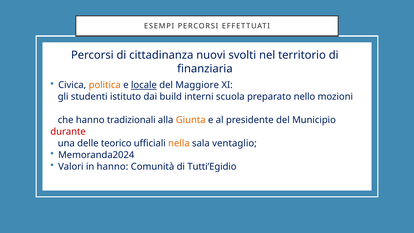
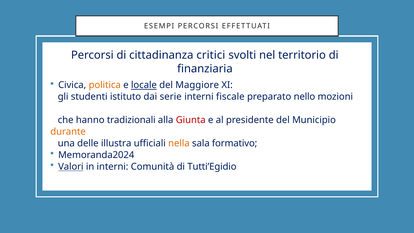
nuovi: nuovi -> critici
build: build -> serie
scuola: scuola -> fiscale
Giunta colour: orange -> red
durante colour: red -> orange
teorico: teorico -> illustra
ventaglio: ventaglio -> formativo
Valori underline: none -> present
in hanno: hanno -> interni
